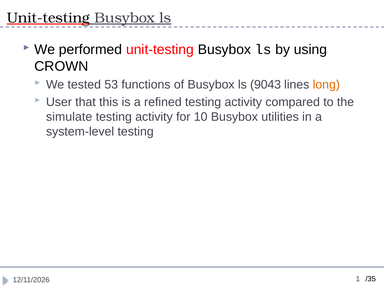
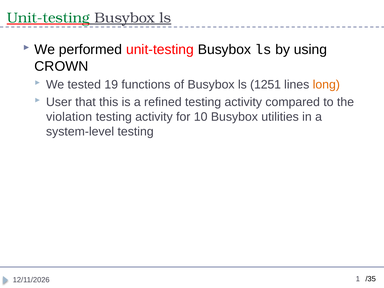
Unit-testing at (48, 18) colour: black -> green
53: 53 -> 19
9043: 9043 -> 1251
simulate: simulate -> violation
